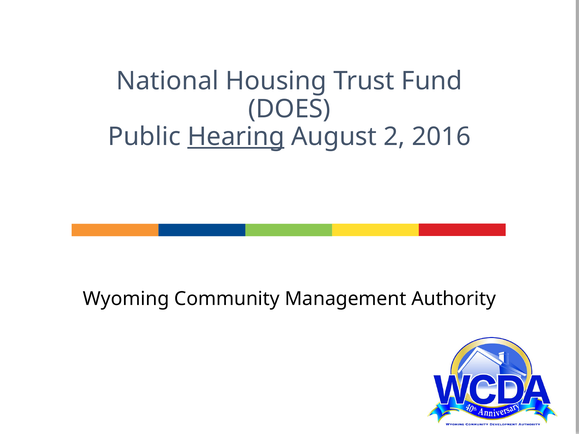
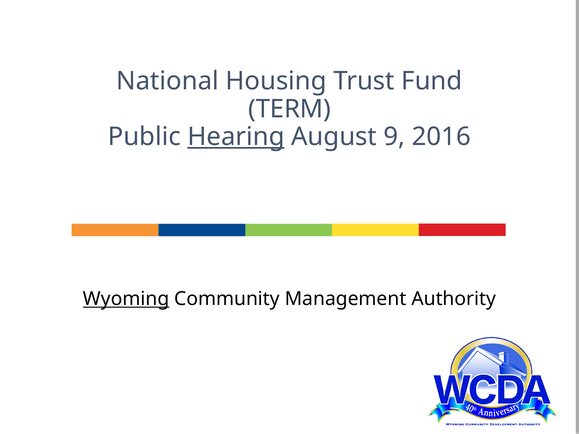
DOES: DOES -> TERM
2: 2 -> 9
Wyoming at (126, 299) underline: none -> present
